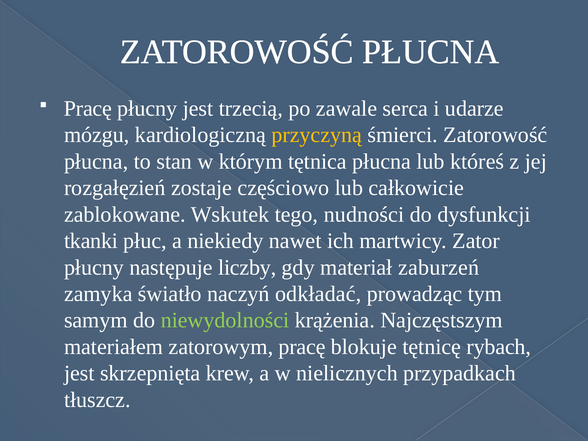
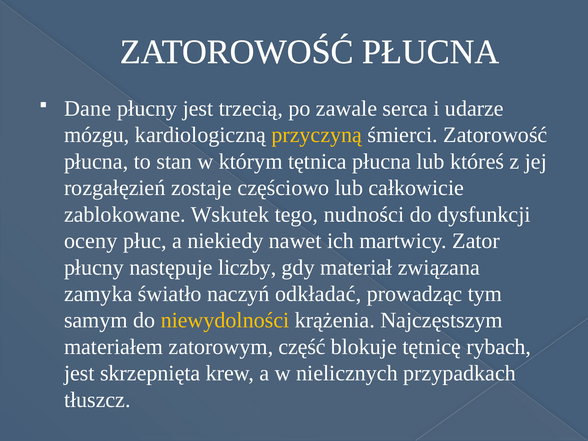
Pracę at (88, 109): Pracę -> Dane
tkanki: tkanki -> oceny
zaburzeń: zaburzeń -> związana
niewydolności colour: light green -> yellow
zatorowym pracę: pracę -> część
